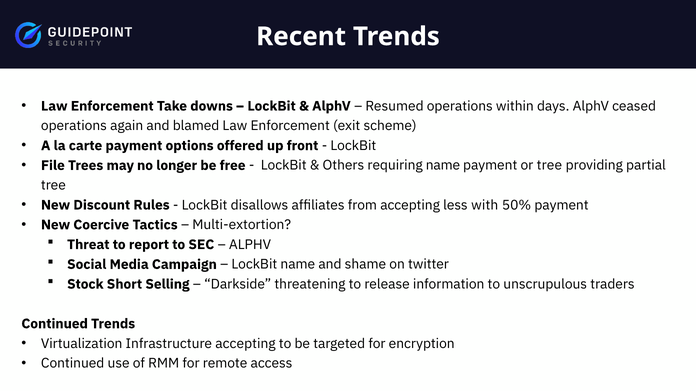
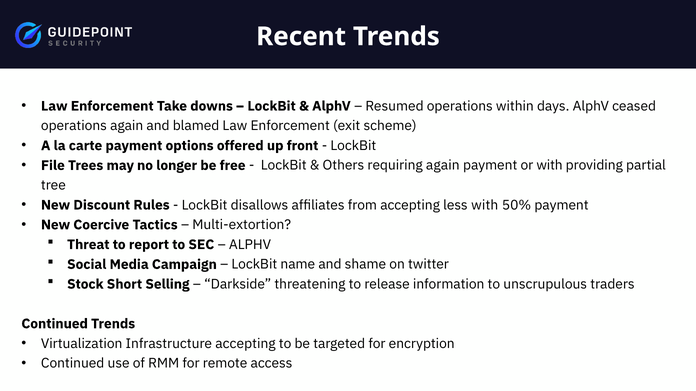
requiring name: name -> again
or tree: tree -> with
